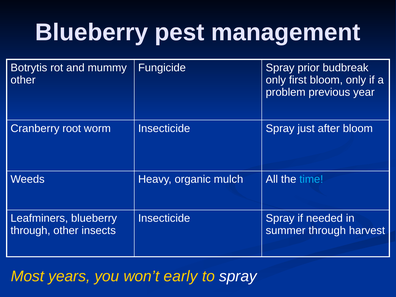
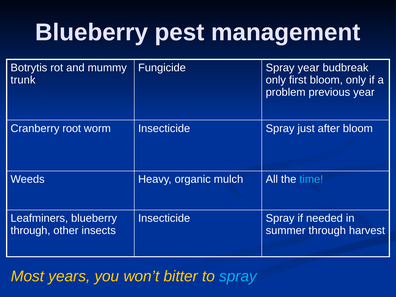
Spray prior: prior -> year
other at (23, 80): other -> trunk
early: early -> bitter
spray at (238, 276) colour: white -> light blue
